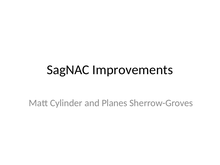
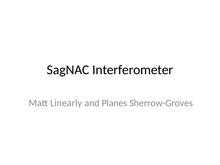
Improvements: Improvements -> Interferometer
Cylinder: Cylinder -> Linearly
